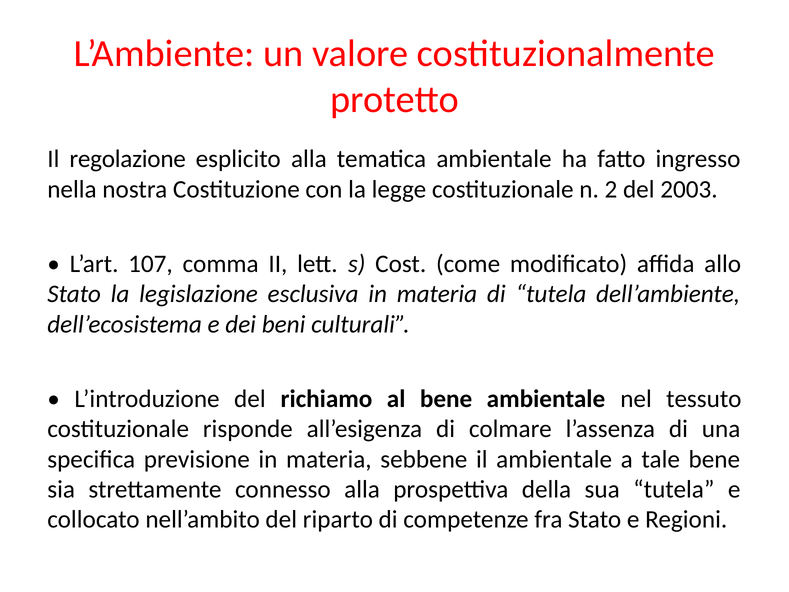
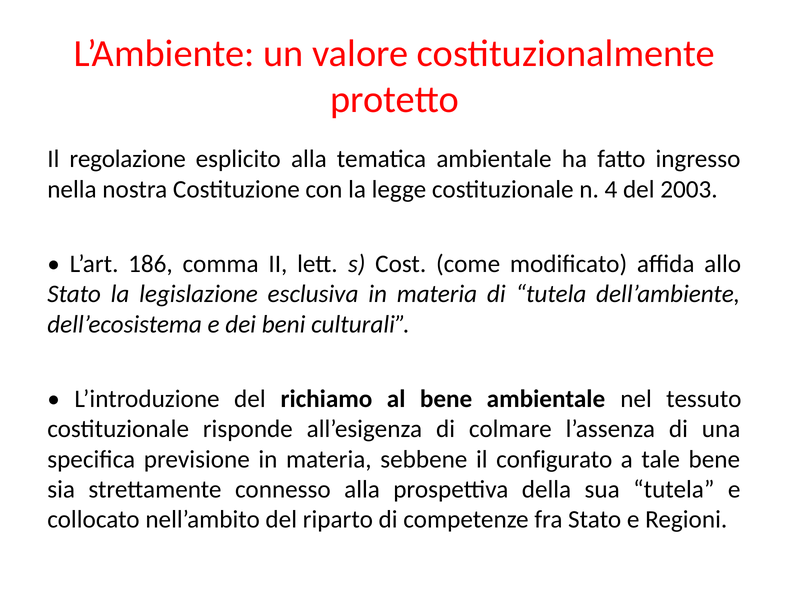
2: 2 -> 4
107: 107 -> 186
il ambientale: ambientale -> configurato
